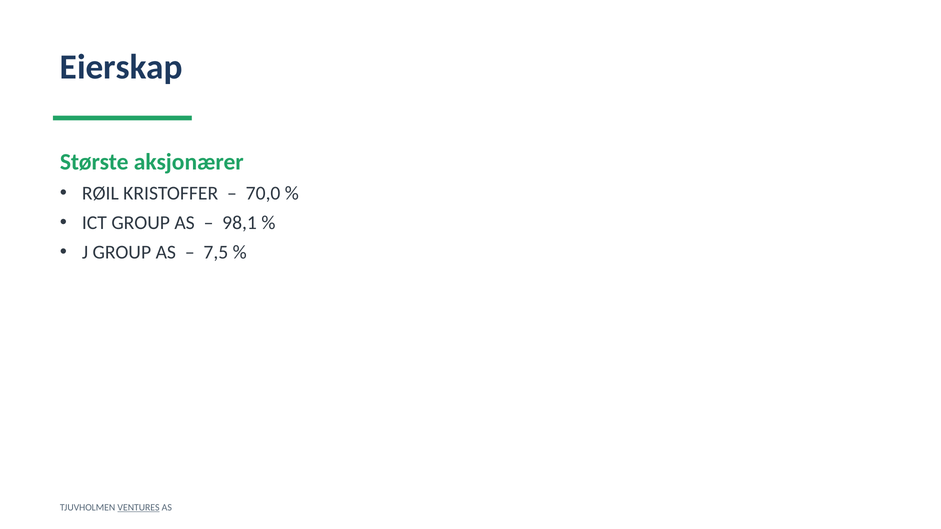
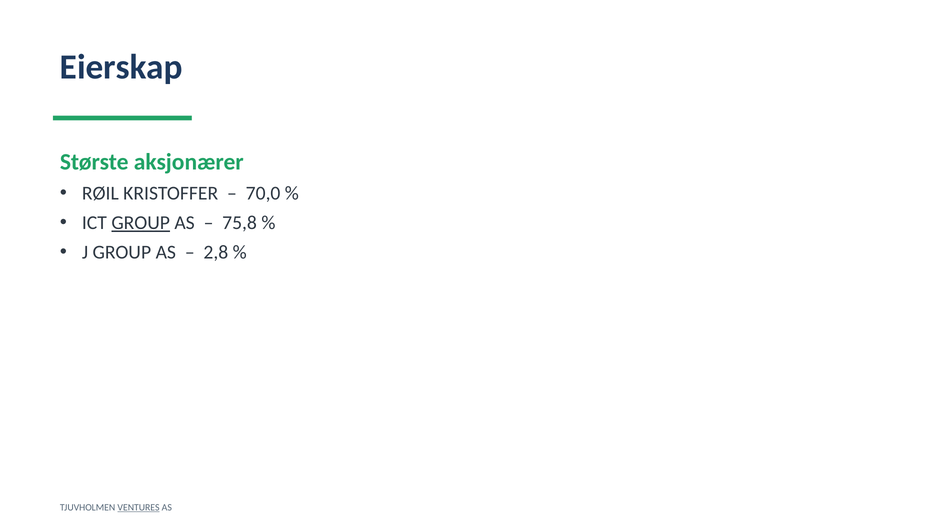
GROUP at (141, 223) underline: none -> present
98,1: 98,1 -> 75,8
7,5: 7,5 -> 2,8
